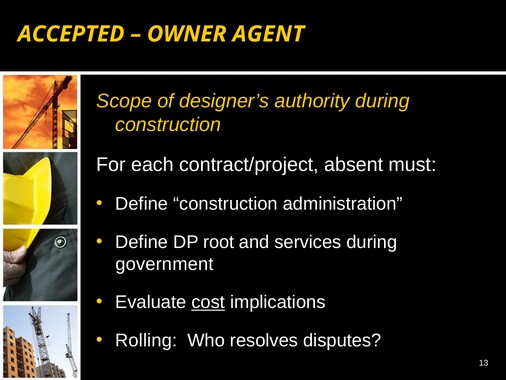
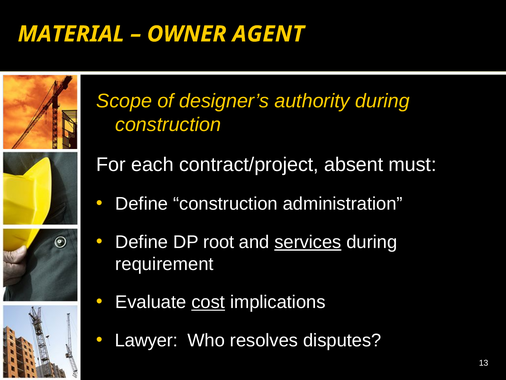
ACCEPTED: ACCEPTED -> MATERIAL
services underline: none -> present
government: government -> requirement
Rolling: Rolling -> Lawyer
